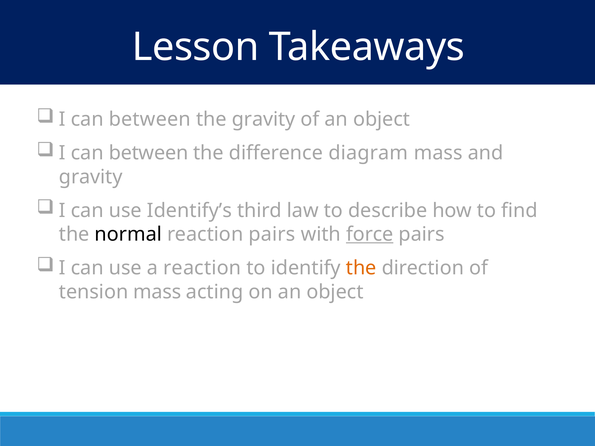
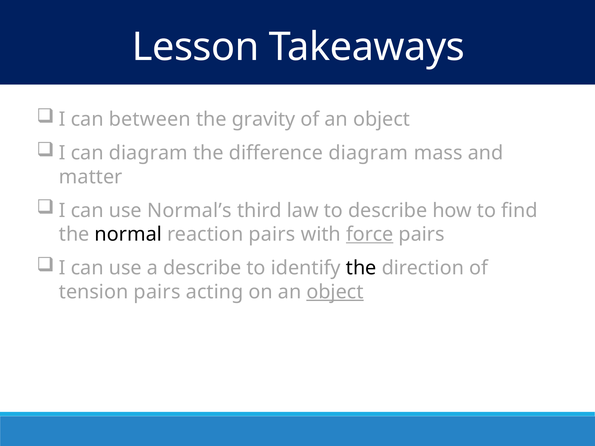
between at (148, 153): between -> diagram
gravity at (91, 177): gravity -> matter
Identify’s: Identify’s -> Normal’s
a reaction: reaction -> describe
the at (361, 268) colour: orange -> black
tension mass: mass -> pairs
object at (335, 292) underline: none -> present
